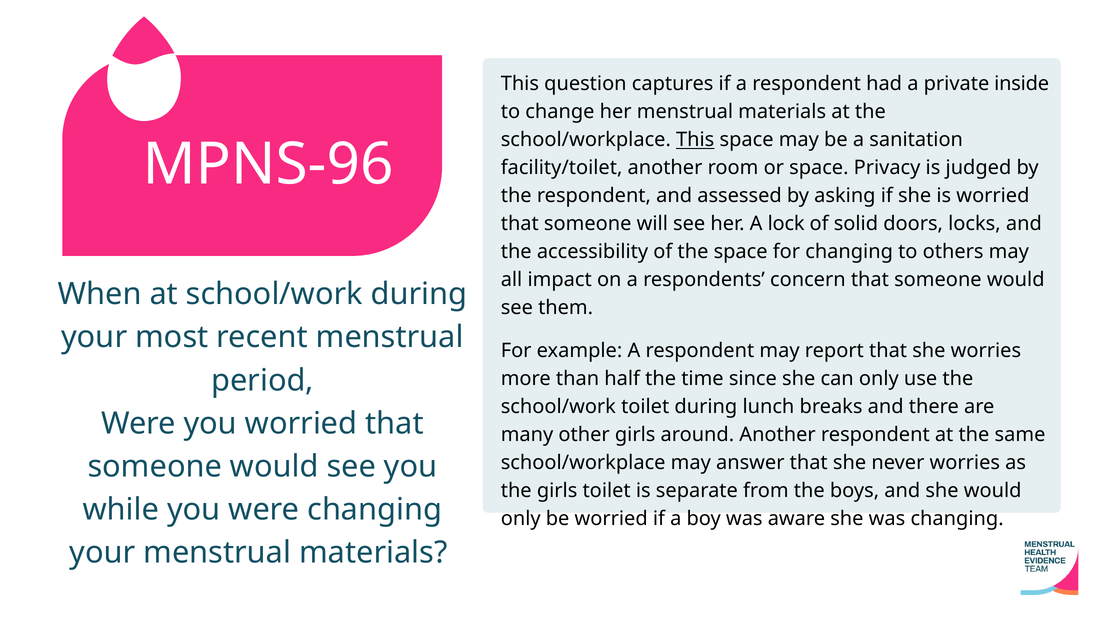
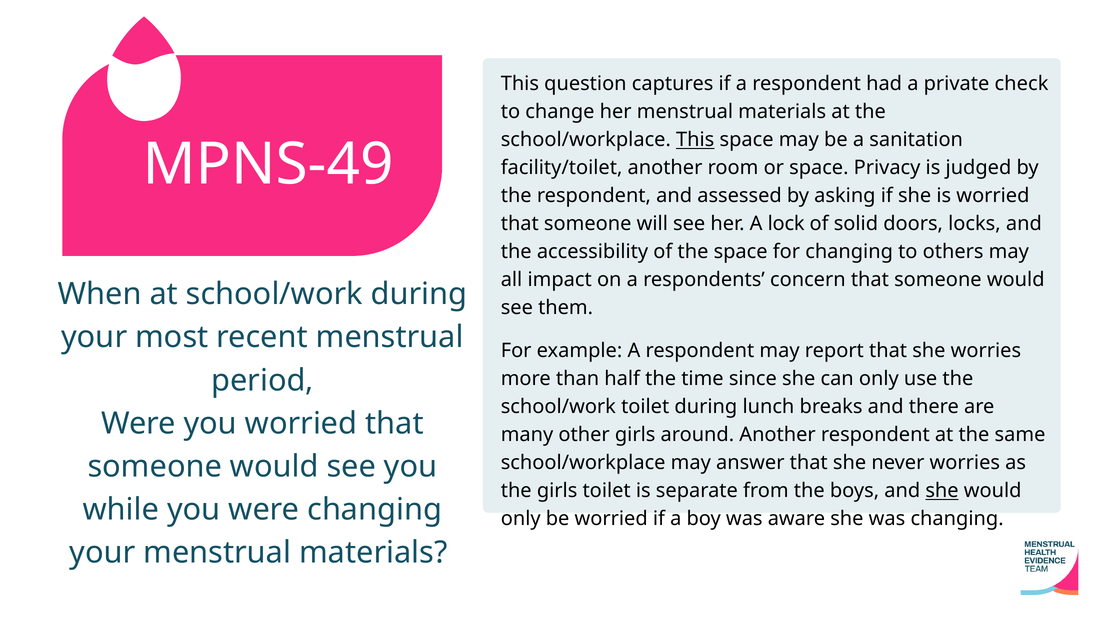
inside: inside -> check
MPNS-96: MPNS-96 -> MPNS-49
she at (942, 491) underline: none -> present
